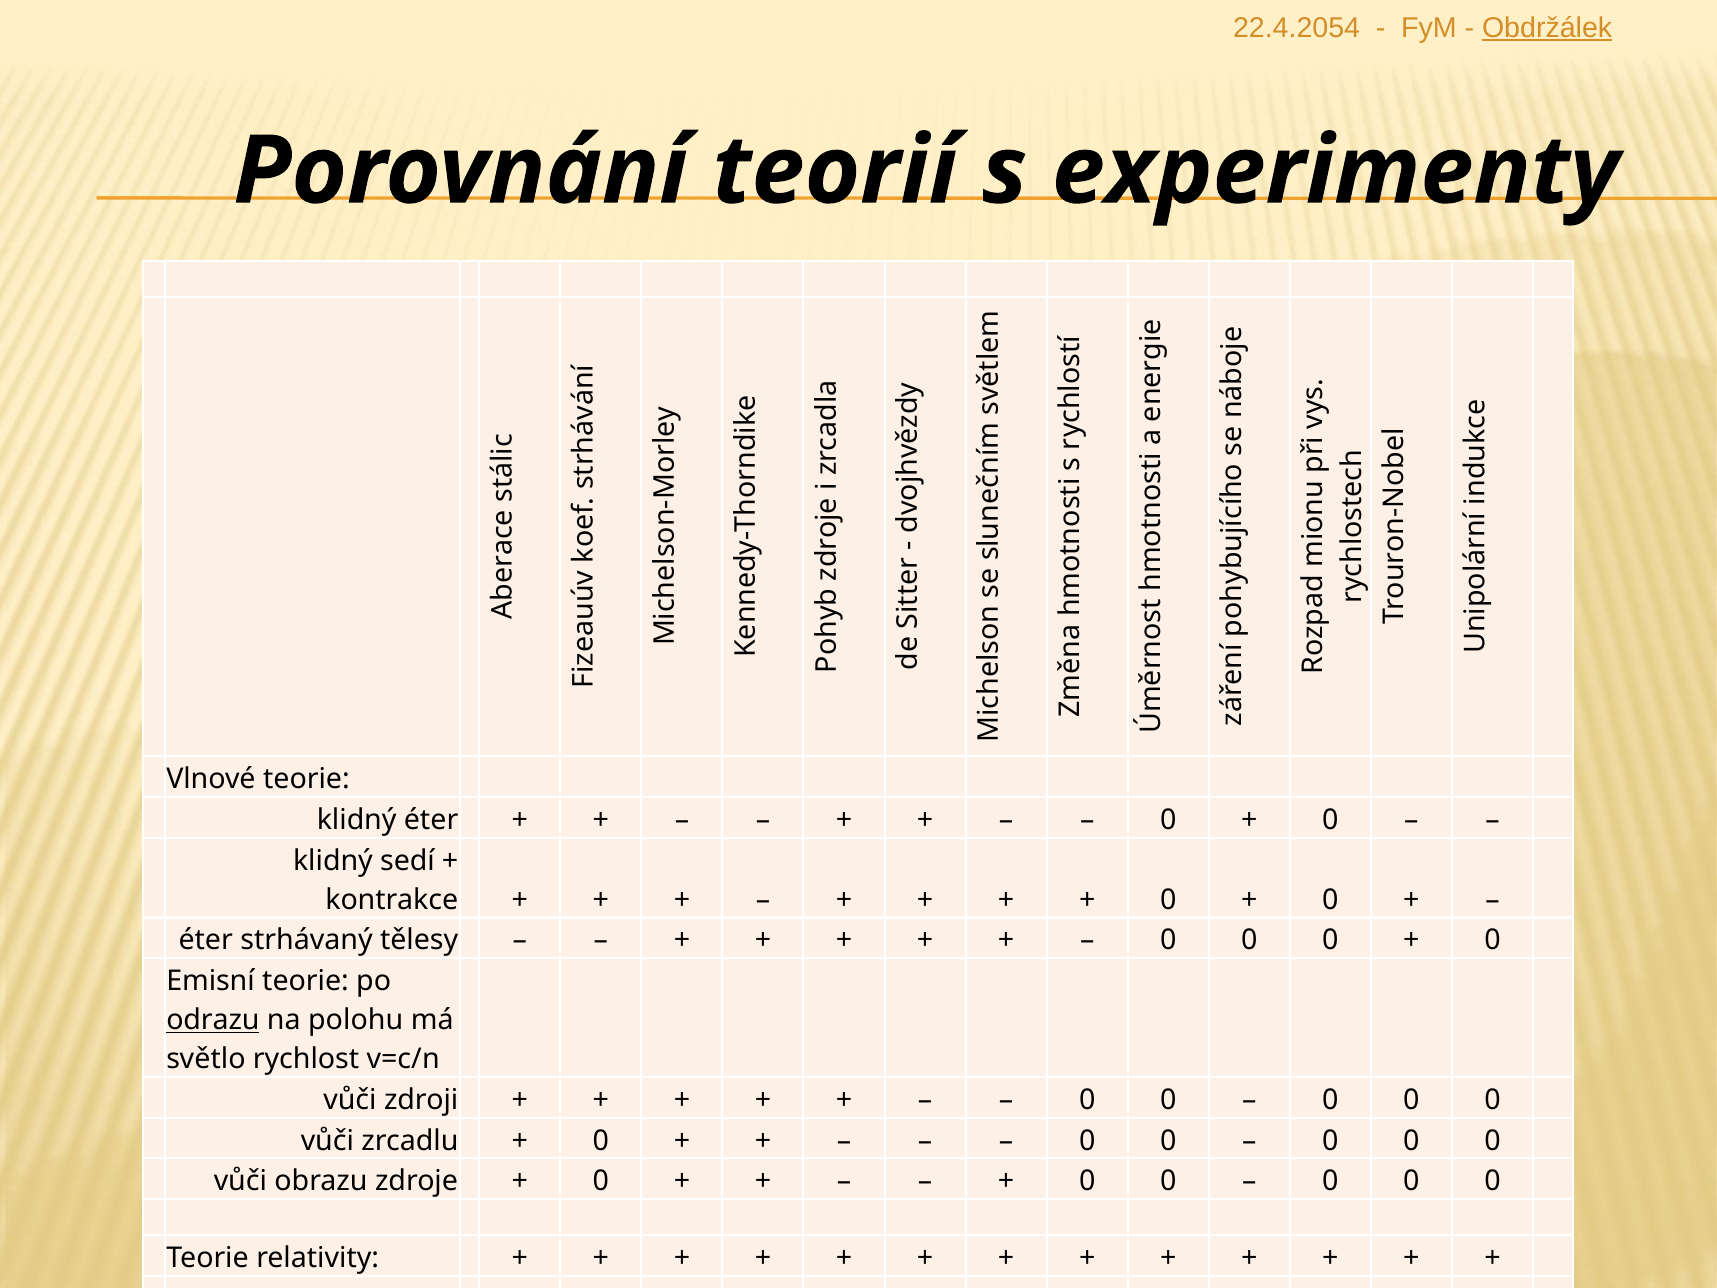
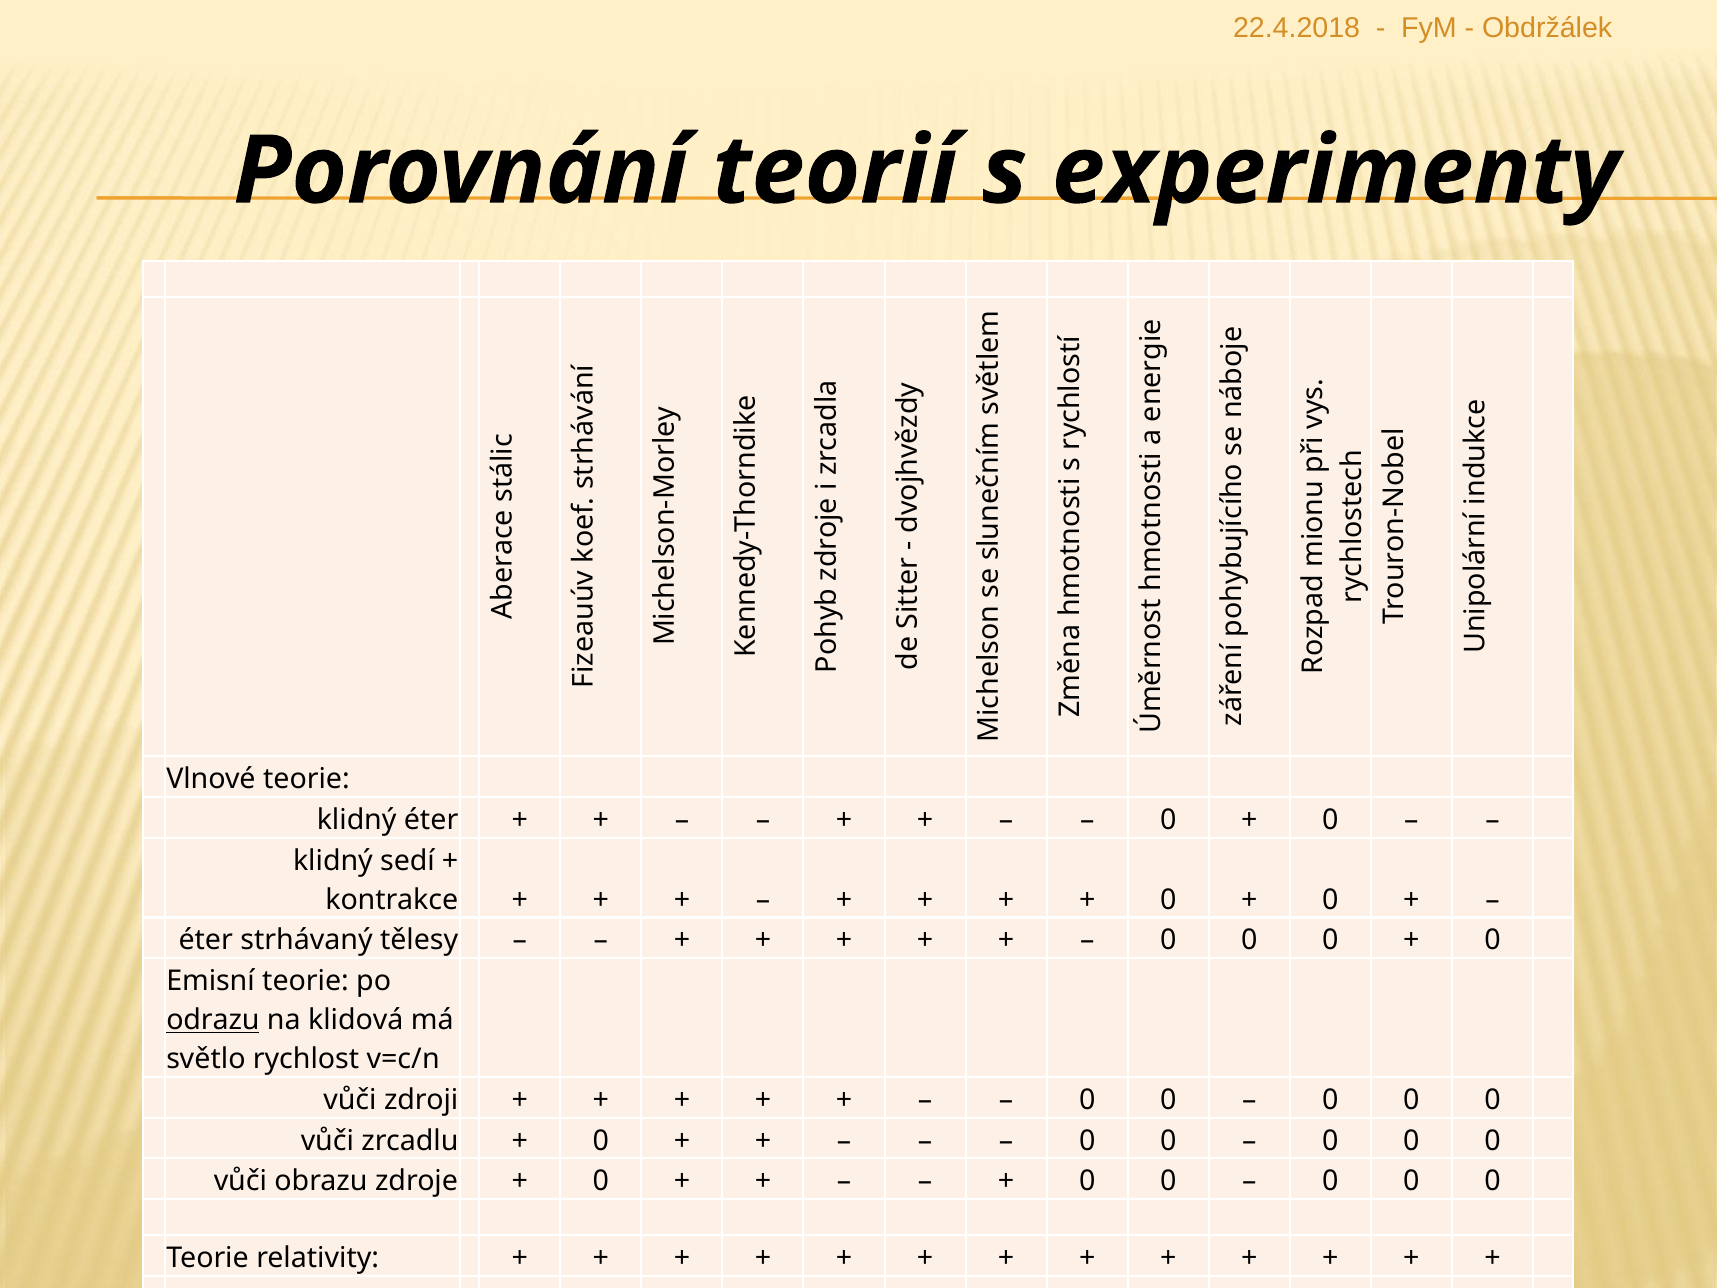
22.4.2054: 22.4.2054 -> 22.4.2018
Obdržálek underline: present -> none
polohu: polohu -> klidová
